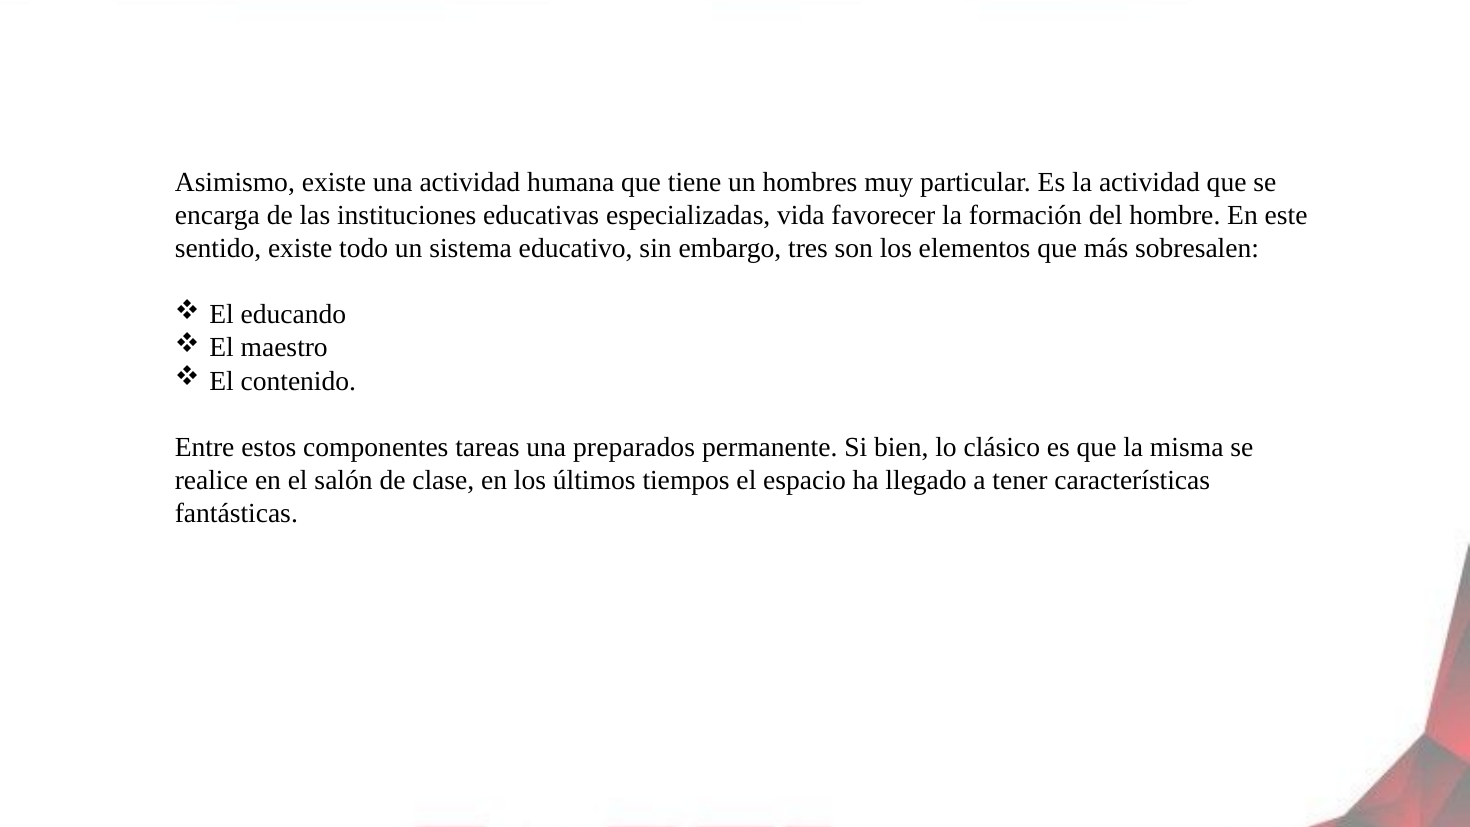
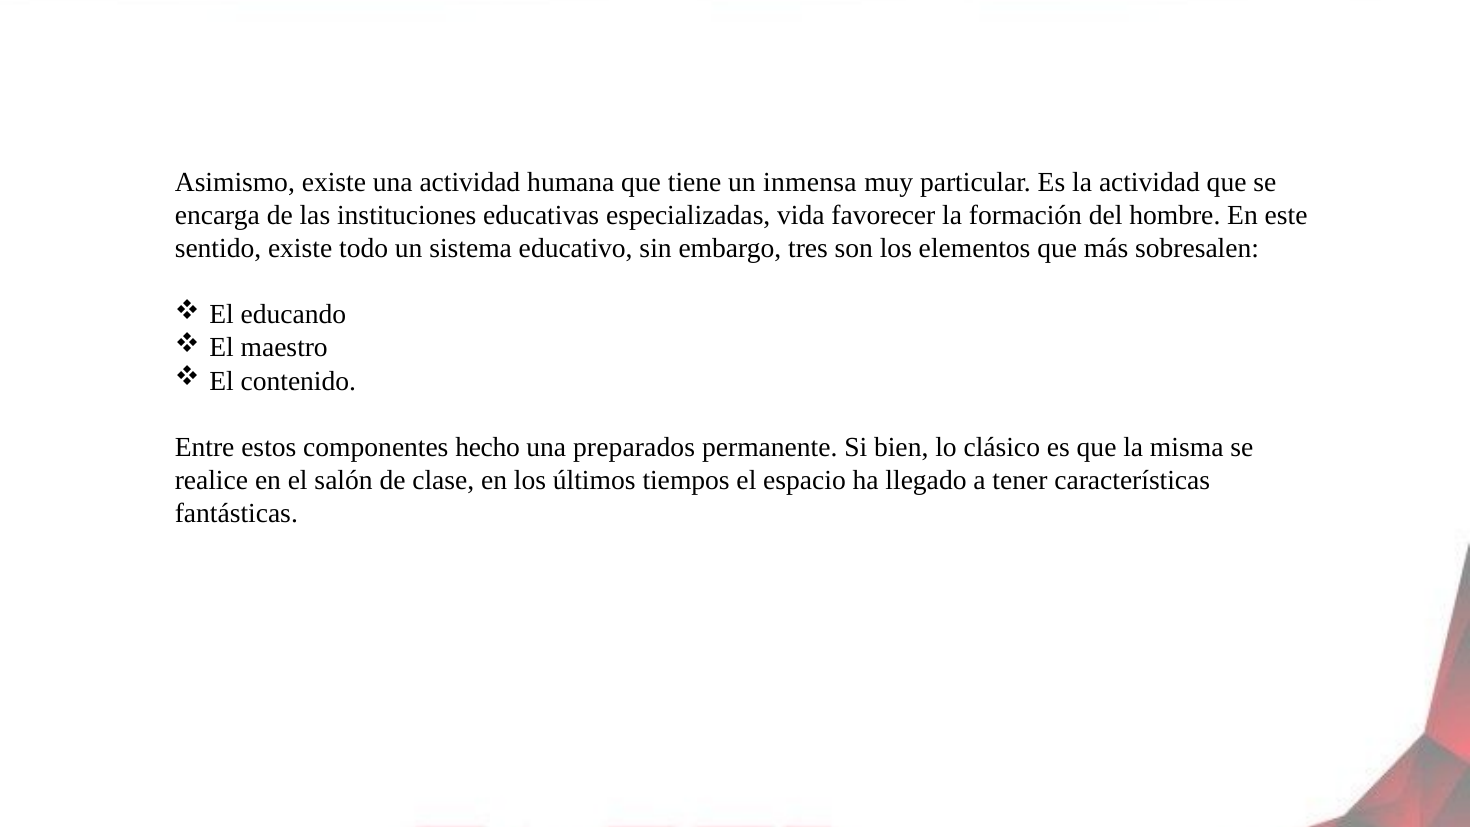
hombres: hombres -> inmensa
tareas: tareas -> hecho
